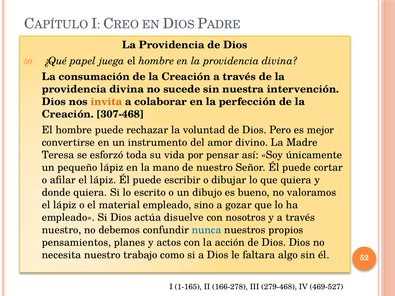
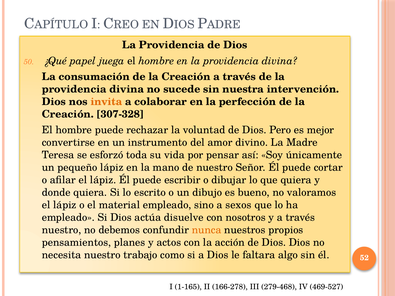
307-468: 307-468 -> 307-328
gozar: gozar -> sexos
nunca colour: blue -> orange
